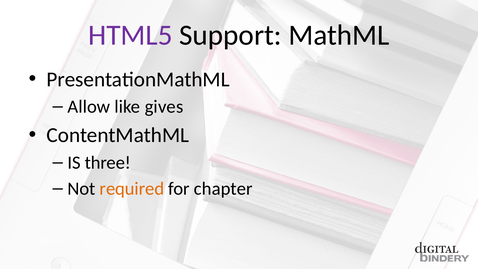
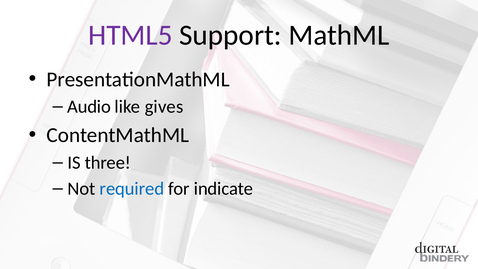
Allow: Allow -> Audio
required colour: orange -> blue
chapter: chapter -> indicate
